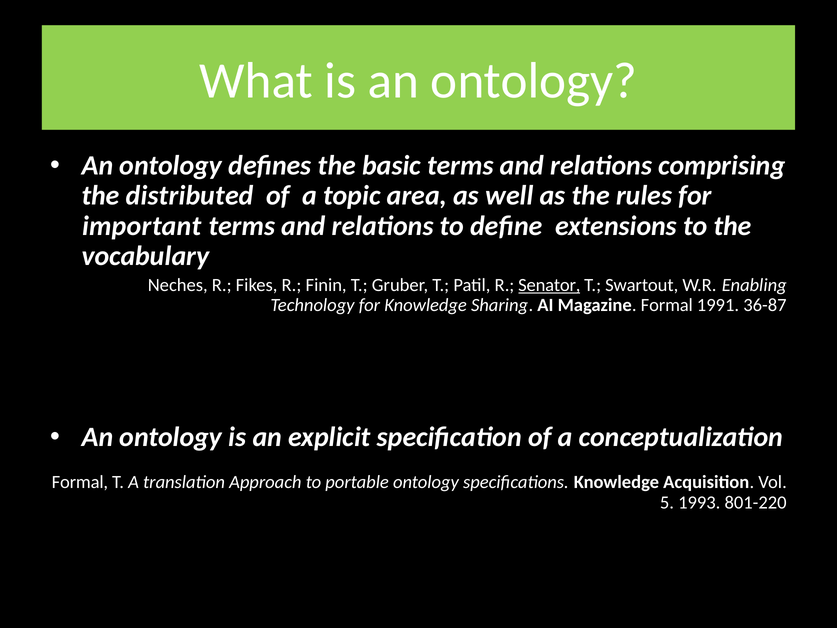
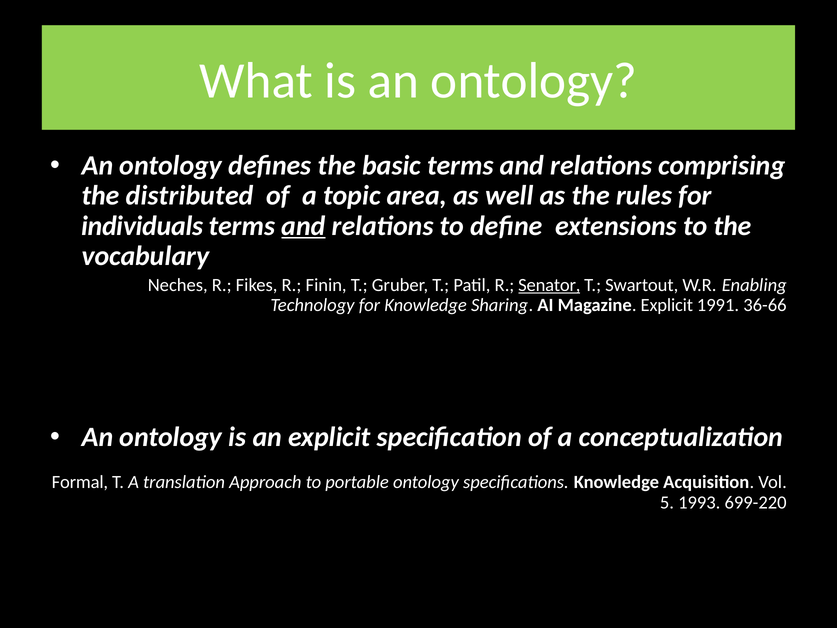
important: important -> individuals
and at (303, 226) underline: none -> present
Magazine Formal: Formal -> Explicit
36-87: 36-87 -> 36-66
801-220: 801-220 -> 699-220
